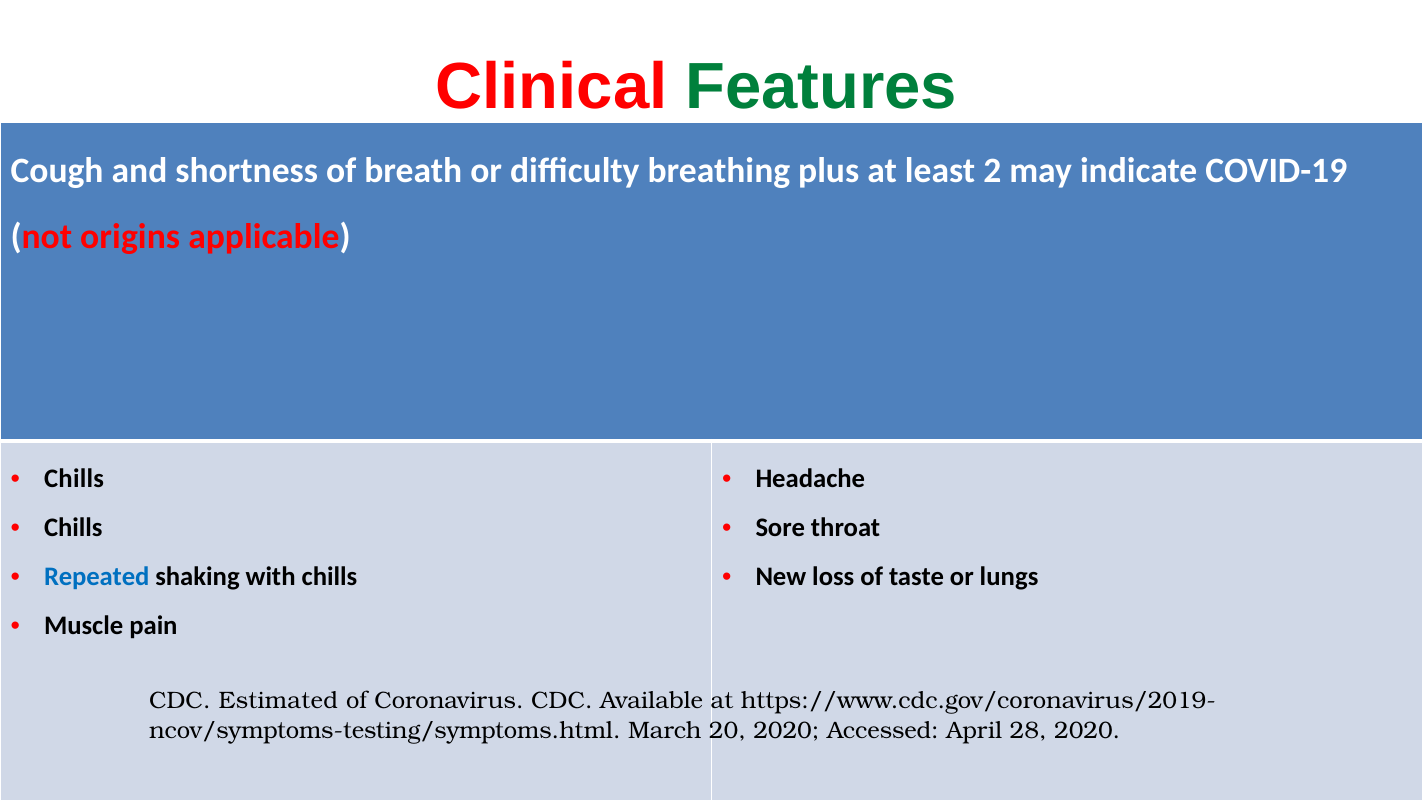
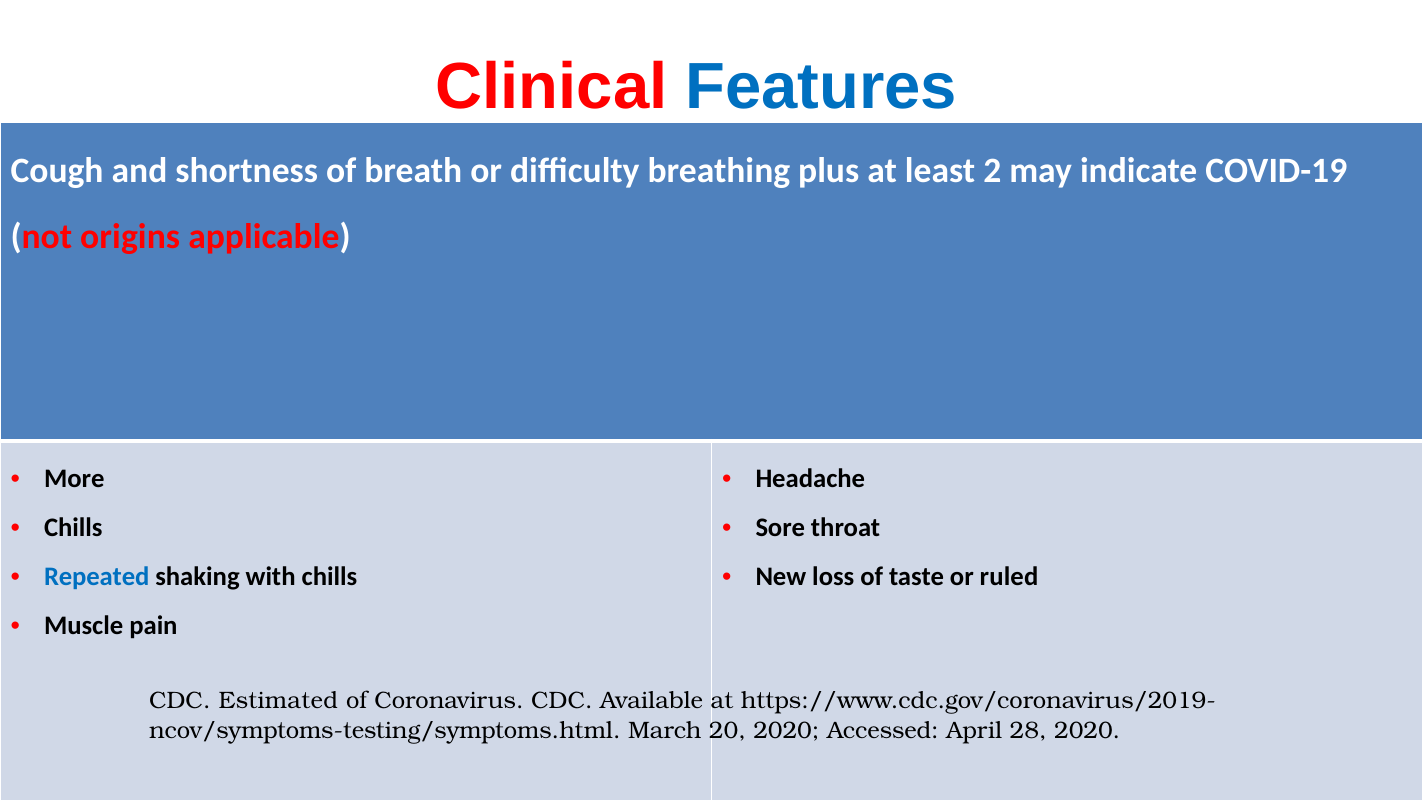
Features colour: green -> blue
Chills at (74, 479): Chills -> More
lungs: lungs -> ruled
